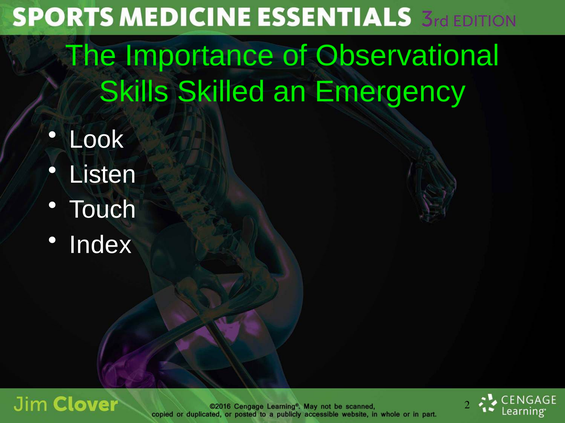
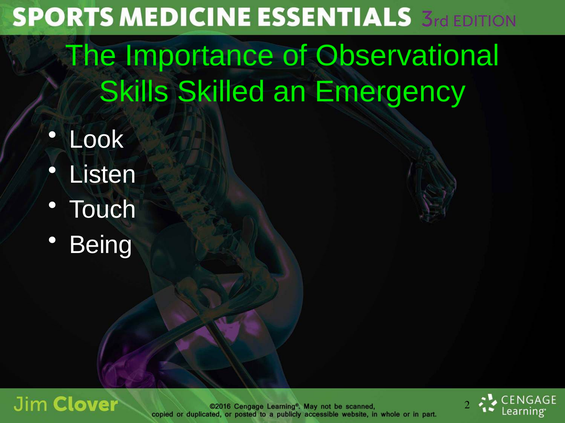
Index: Index -> Being
